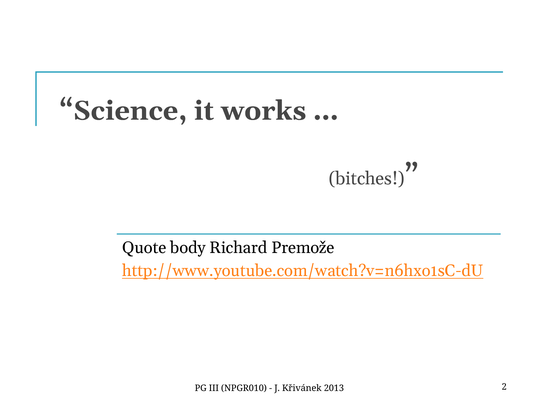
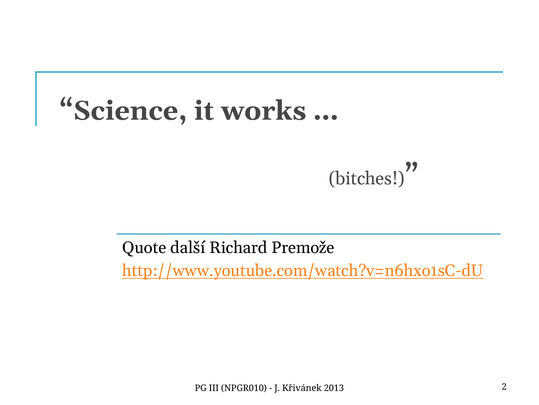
body: body -> další
